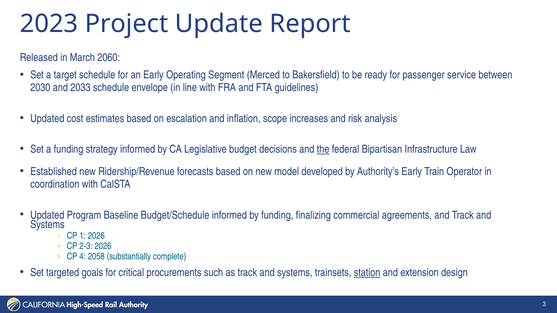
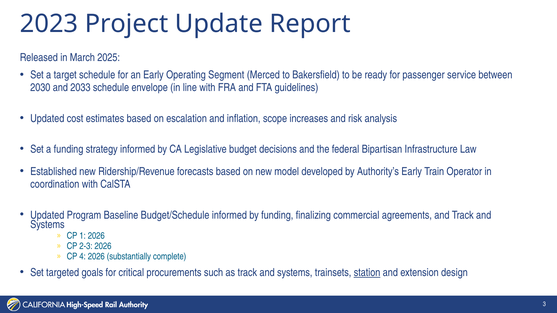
2060: 2060 -> 2025
the underline: present -> none
4 2058: 2058 -> 2026
